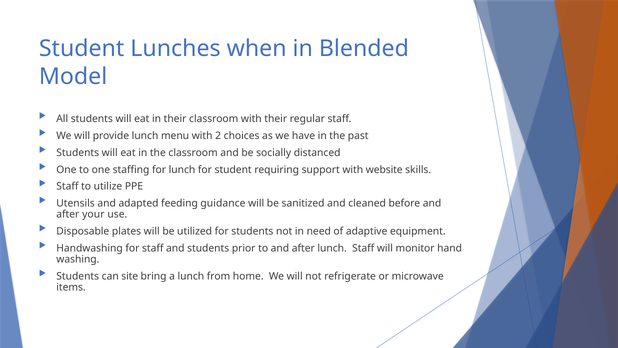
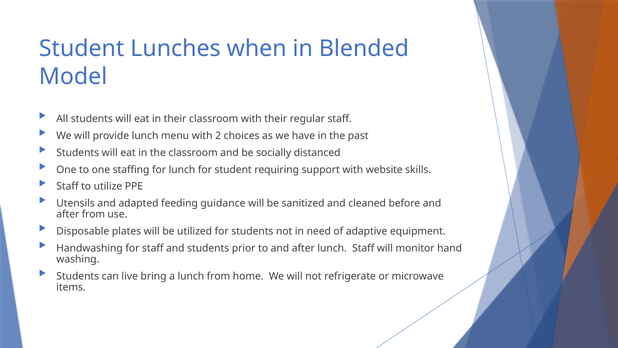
after your: your -> from
site: site -> live
